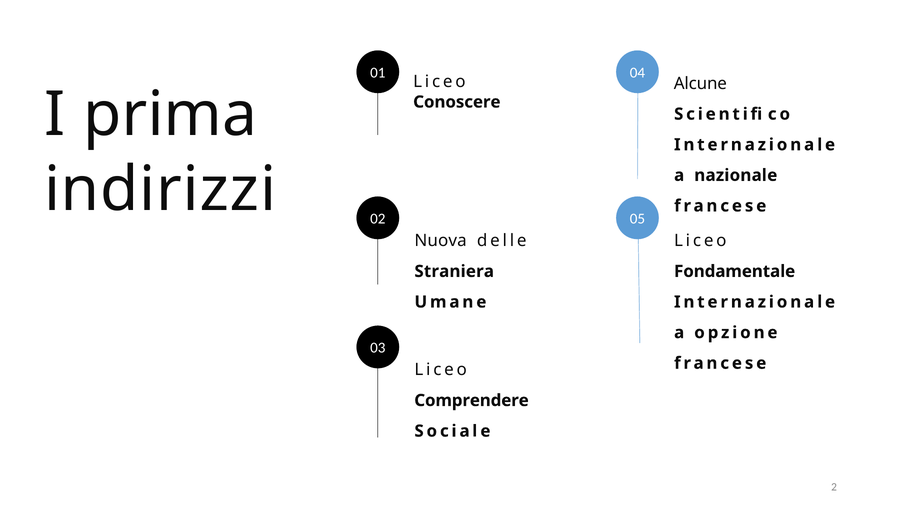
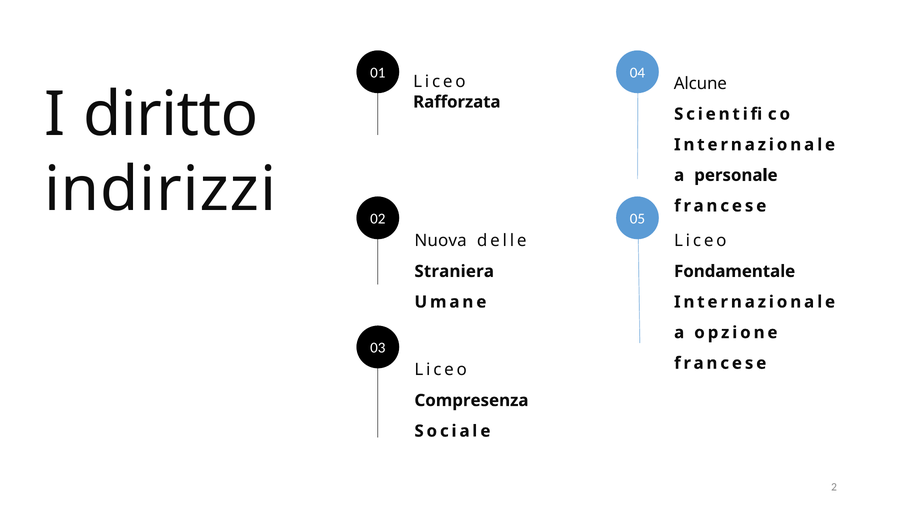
prima: prima -> diritto
Conoscere: Conoscere -> Rafforzata
nazionale: nazionale -> personale
Comprendere: Comprendere -> Compresenza
